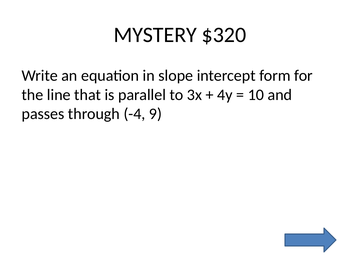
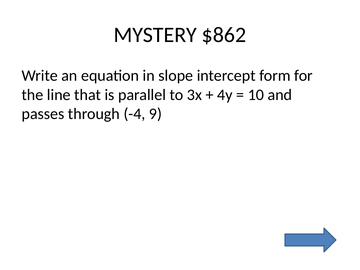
$320: $320 -> $862
